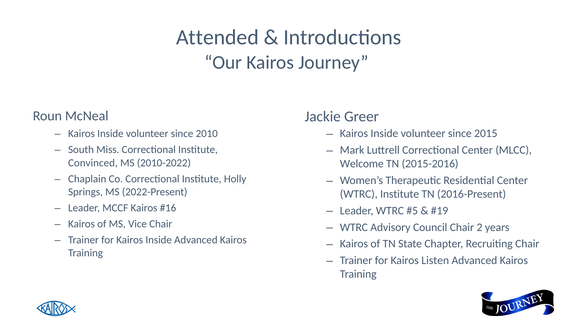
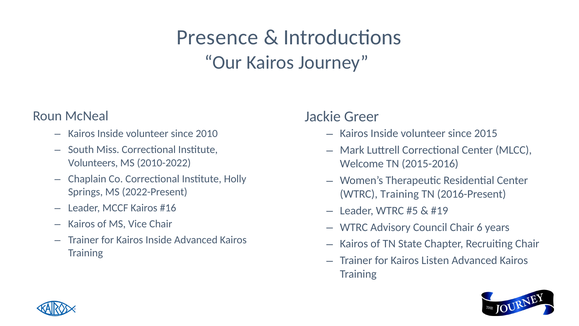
Attended: Attended -> Presence
Convinced: Convinced -> Volunteers
WTRC Institute: Institute -> Training
2: 2 -> 6
